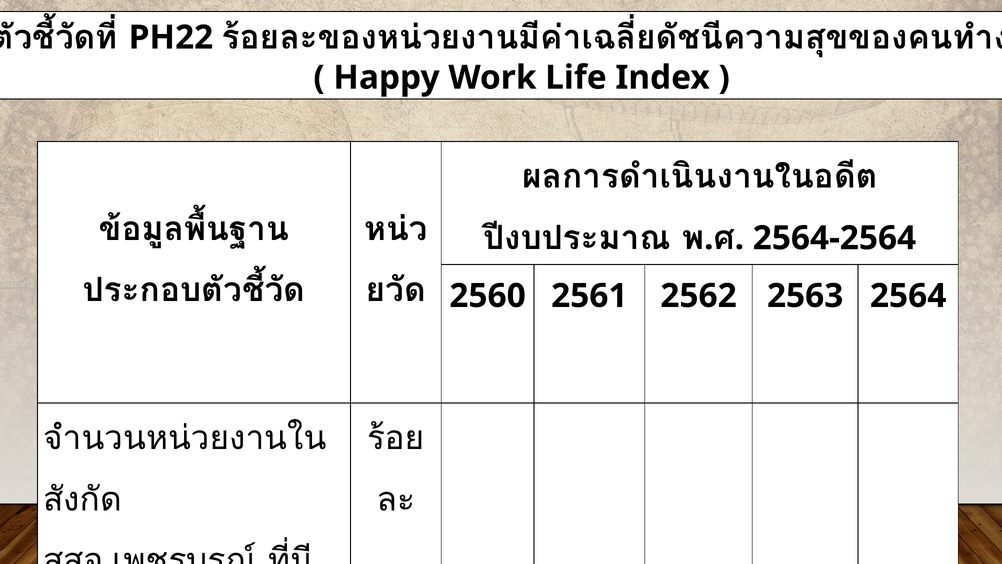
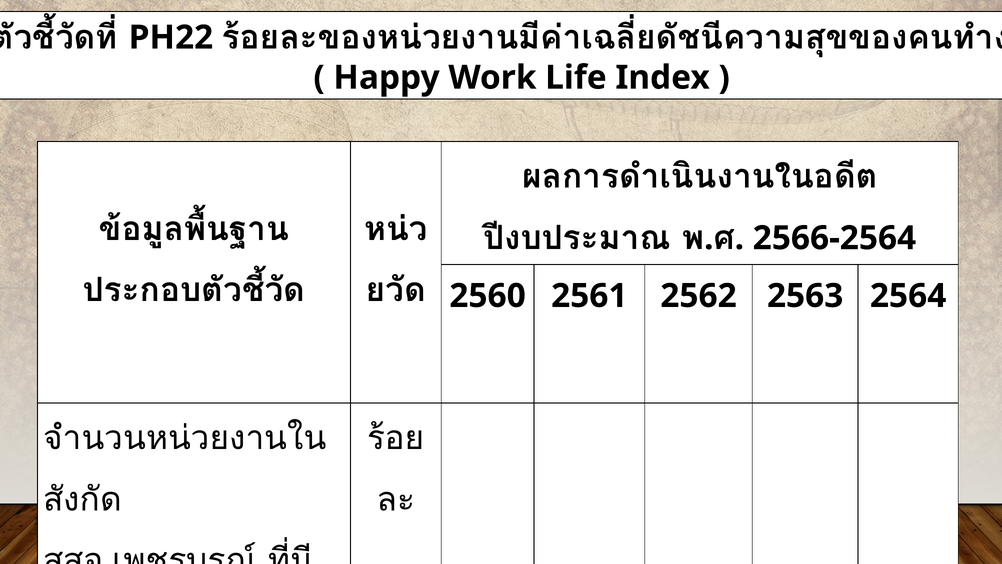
2564-2564: 2564-2564 -> 2566-2564
